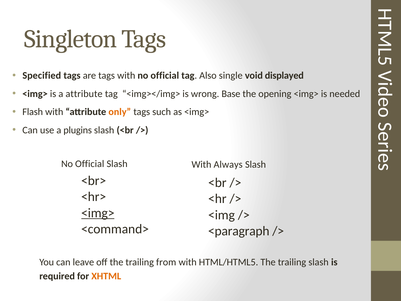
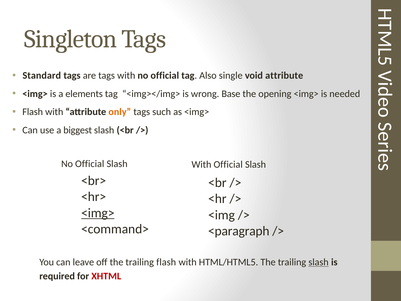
Specified: Specified -> Standard
void displayed: displayed -> attribute
a attribute: attribute -> elements
plugins: plugins -> biggest
With Always: Always -> Official
trailing from: from -> flash
slash at (319, 262) underline: none -> present
XHTML colour: orange -> red
